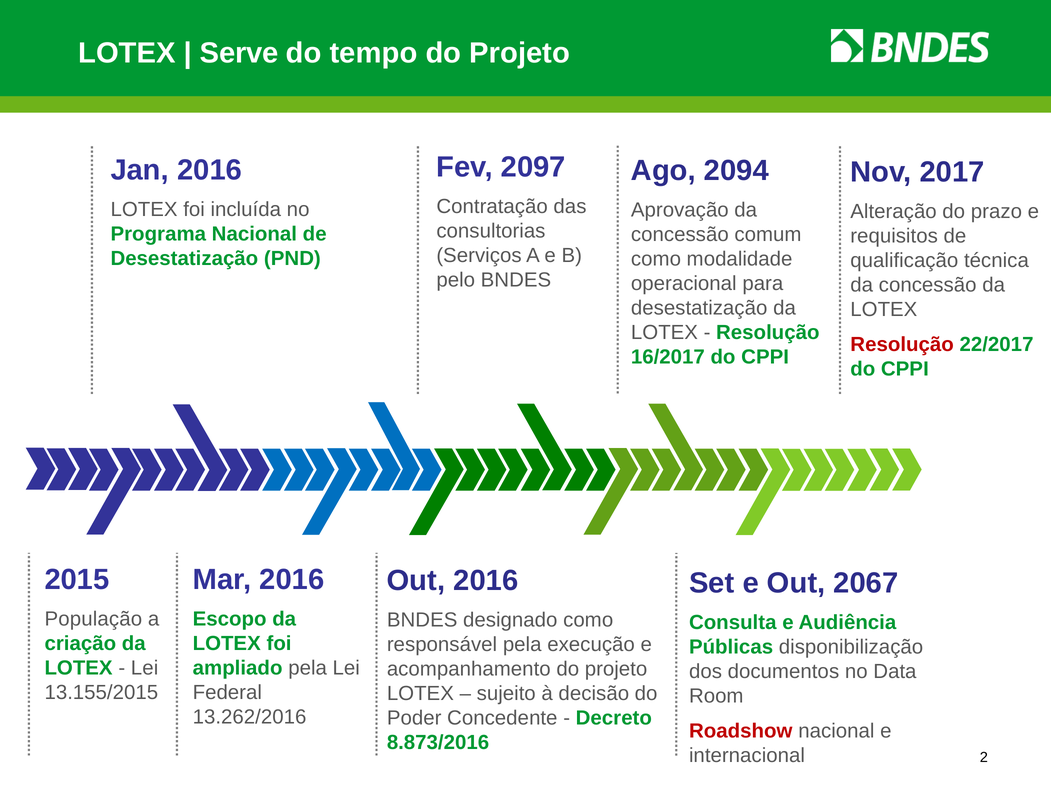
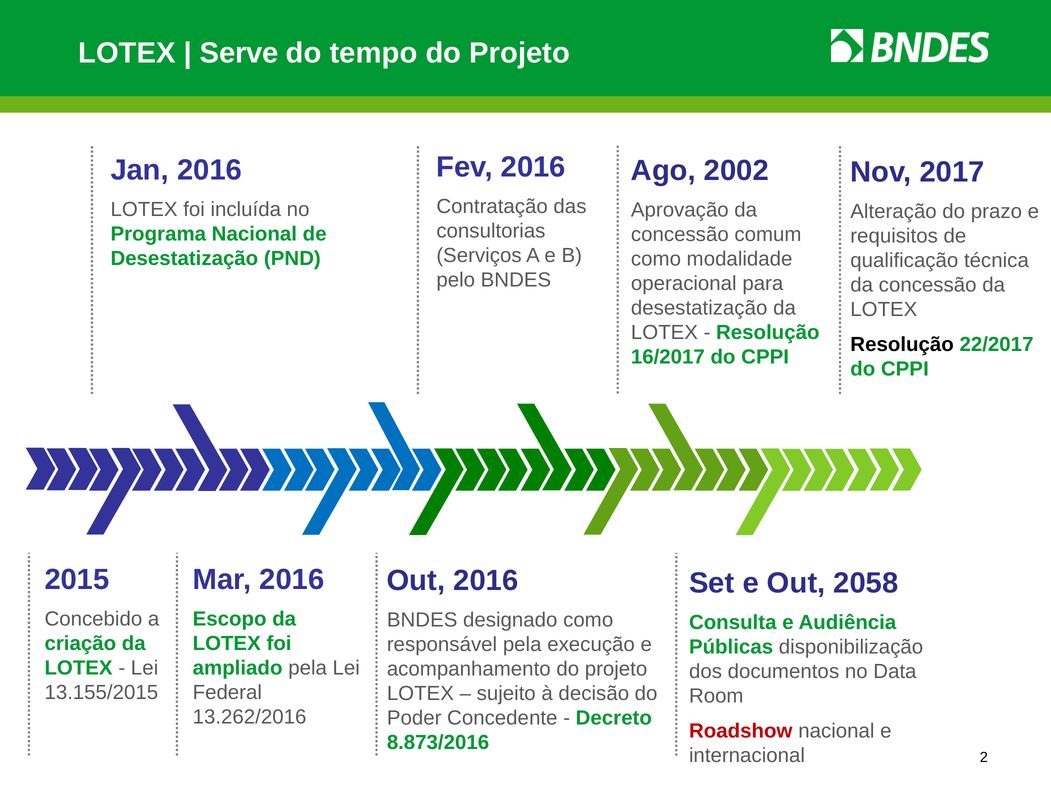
Fev 2097: 2097 -> 2016
2094: 2094 -> 2002
Resolução at (902, 345) colour: red -> black
2067: 2067 -> 2058
População: População -> Concebido
